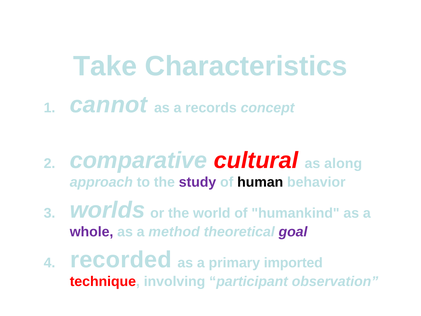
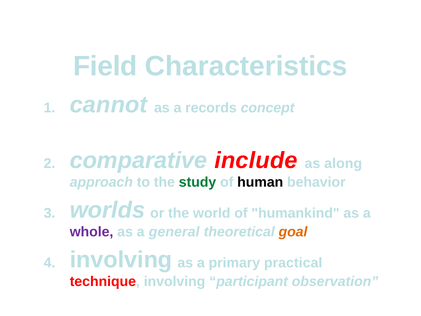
Take: Take -> Field
cultural: cultural -> include
study colour: purple -> green
method: method -> general
goal colour: purple -> orange
4 recorded: recorded -> involving
imported: imported -> practical
